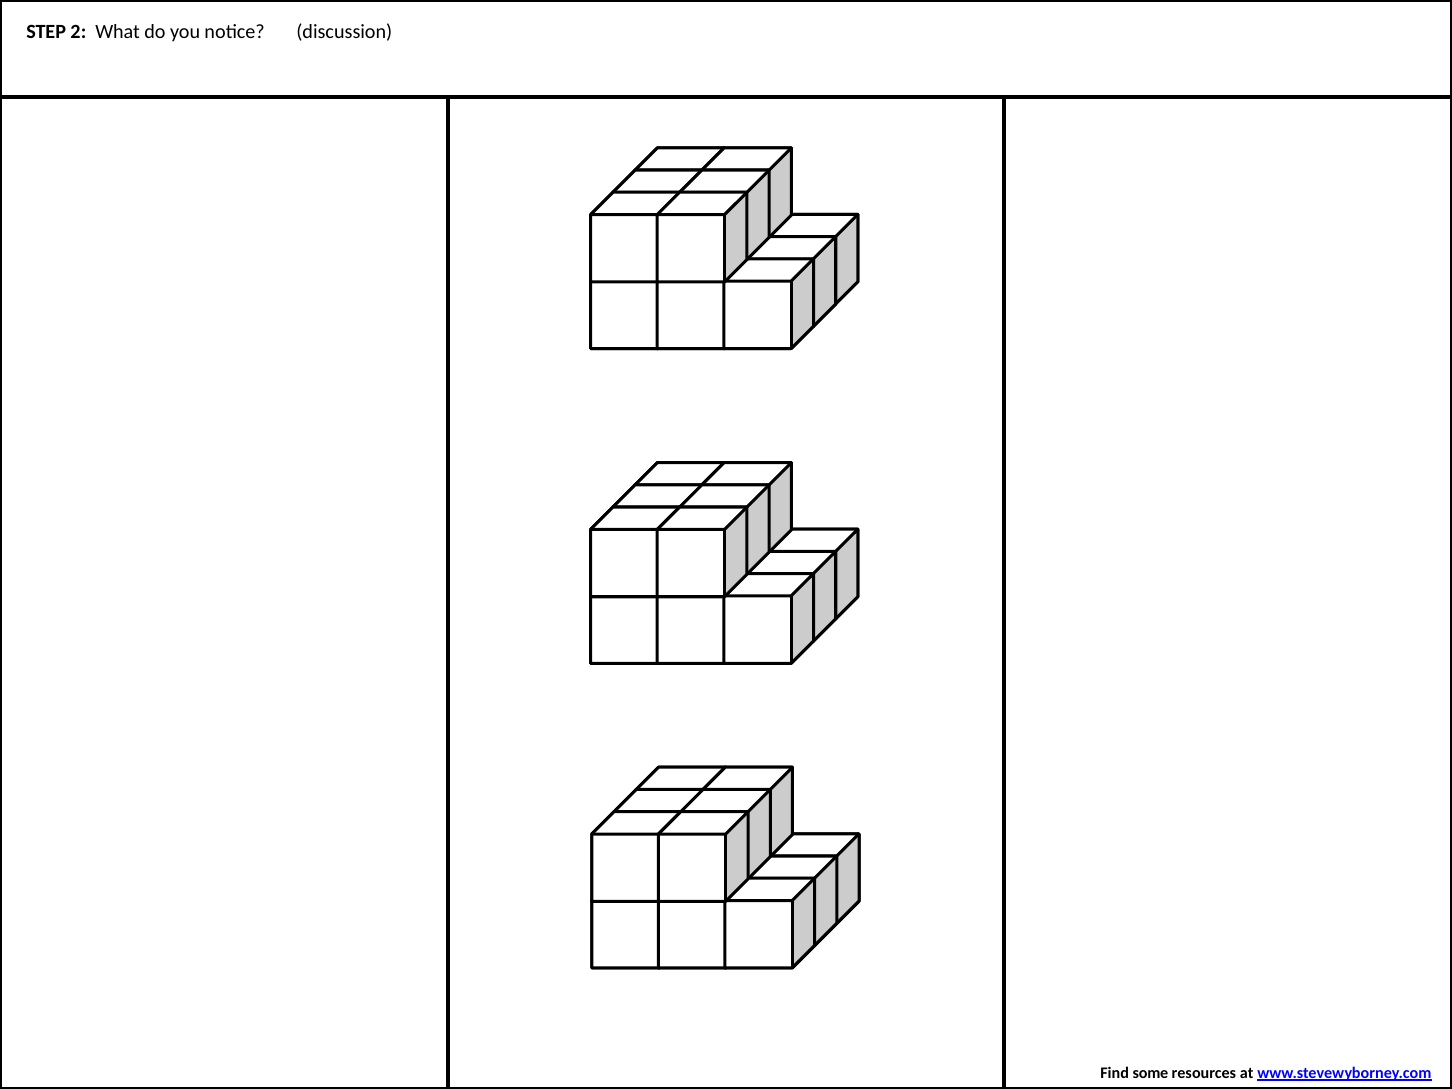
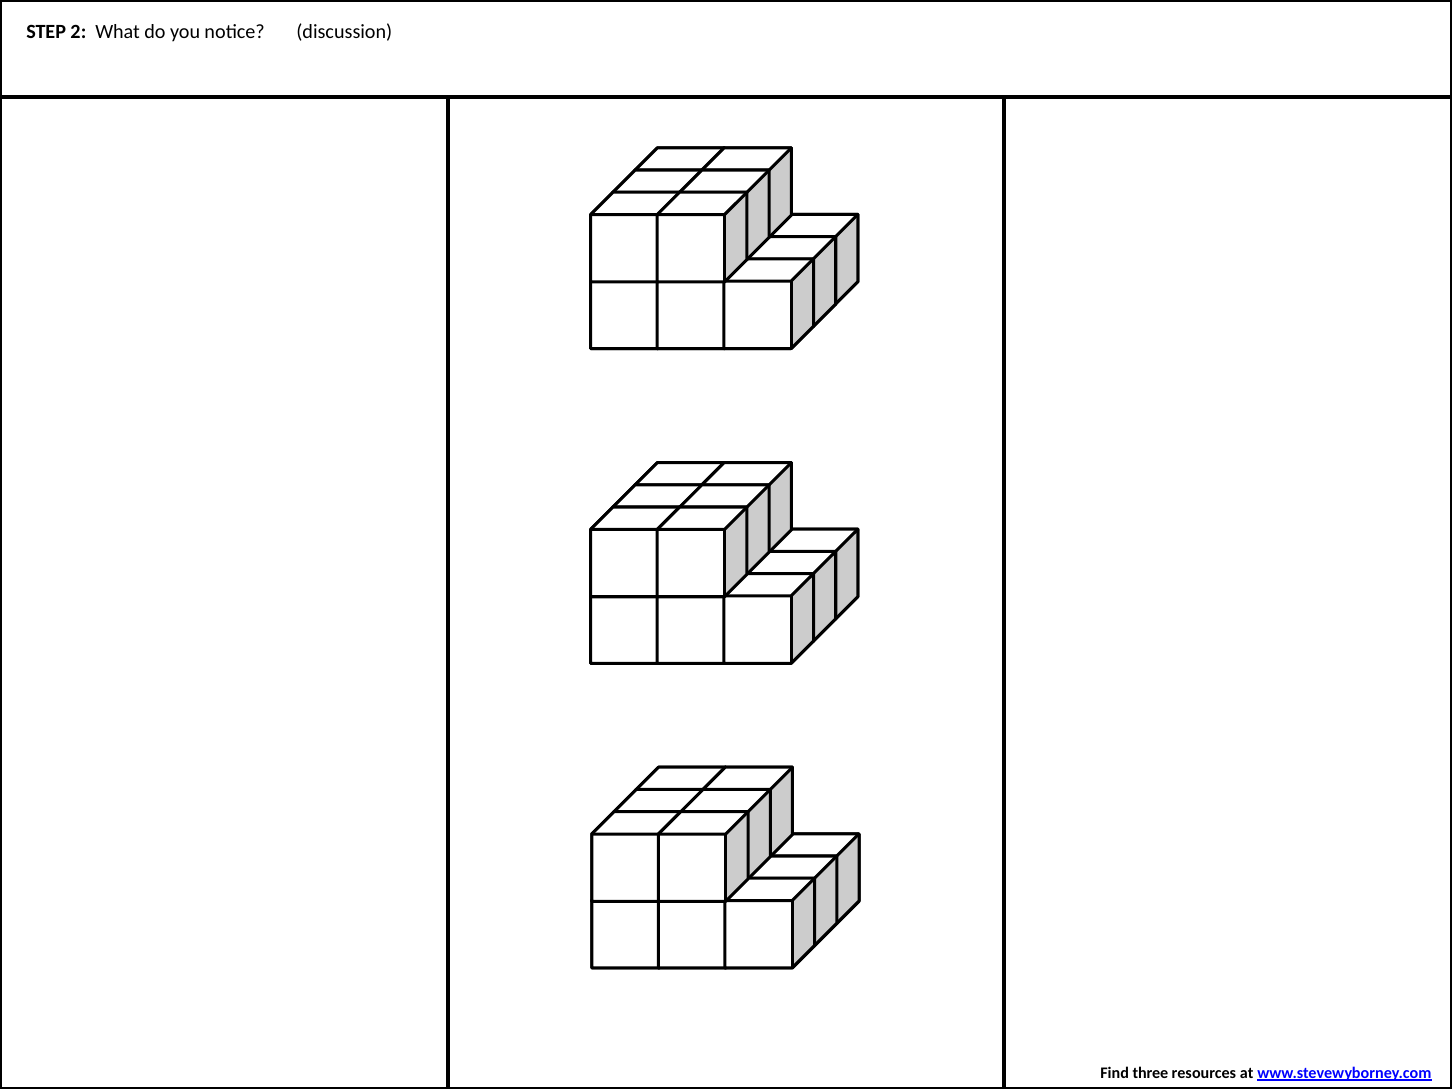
some: some -> three
